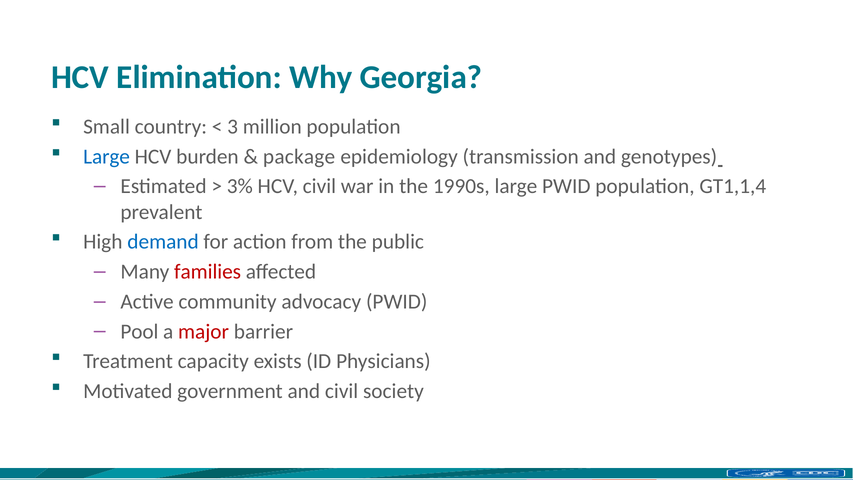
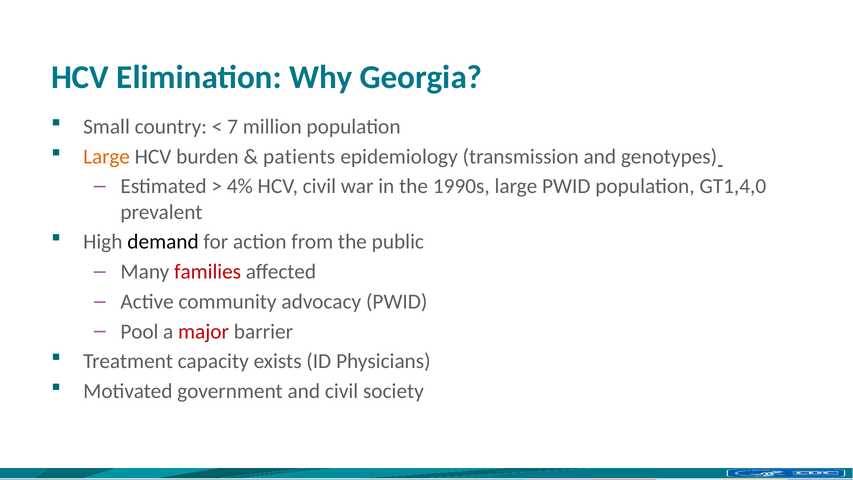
3: 3 -> 7
Large at (107, 157) colour: blue -> orange
package: package -> patients
3%: 3% -> 4%
GT1,1,4: GT1,1,4 -> GT1,4,0
demand colour: blue -> black
